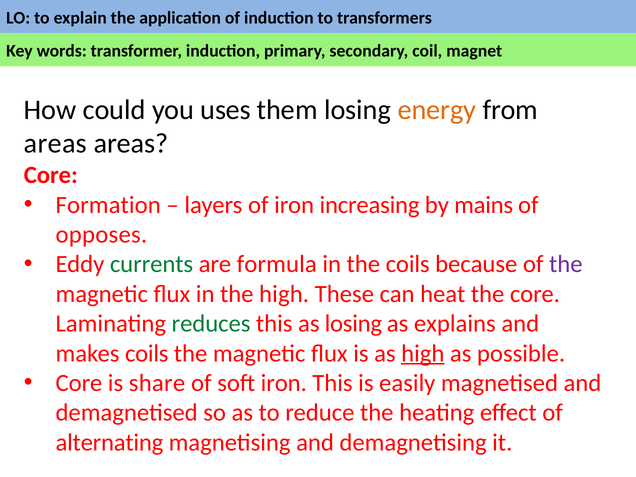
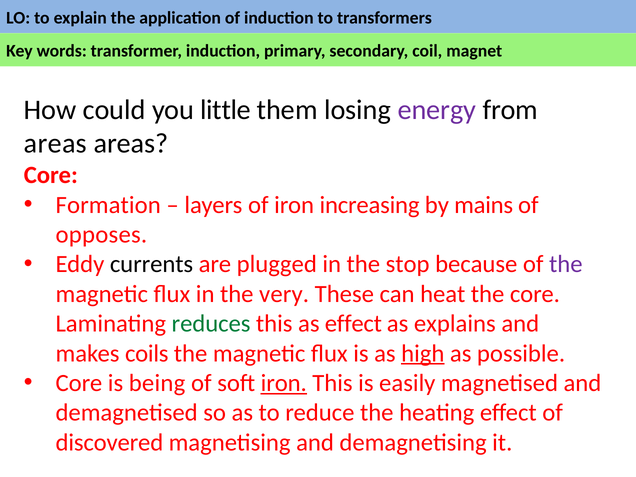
uses: uses -> little
energy colour: orange -> purple
currents colour: green -> black
formula: formula -> plugged
the coils: coils -> stop
the high: high -> very
as losing: losing -> effect
share: share -> being
iron at (284, 383) underline: none -> present
alternating: alternating -> discovered
